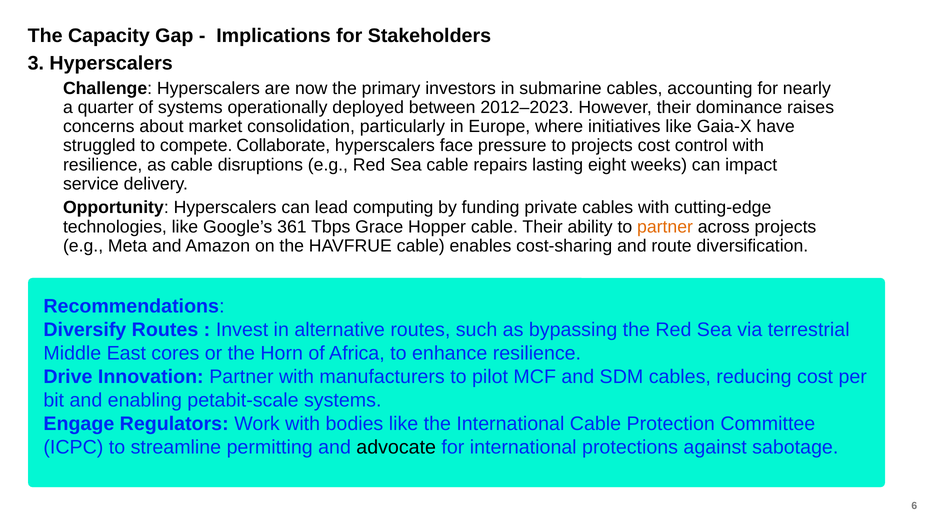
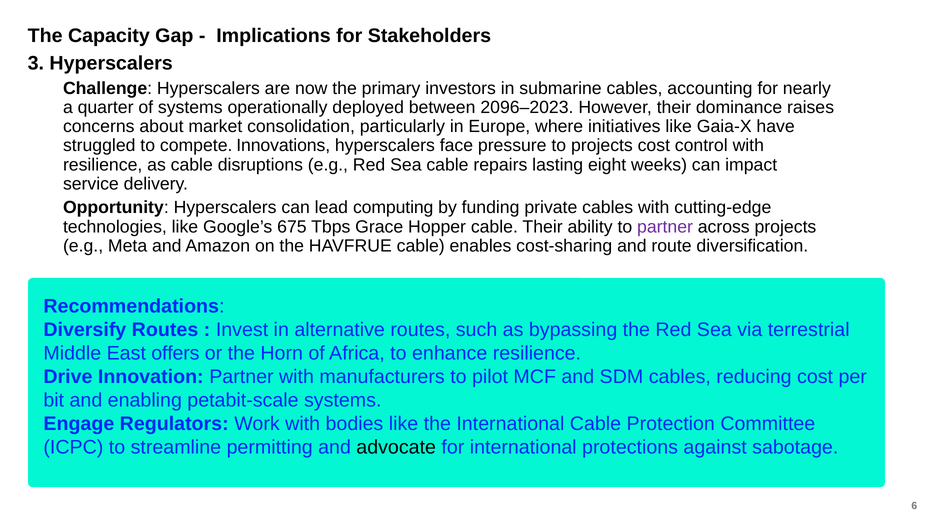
2012–2023: 2012–2023 -> 2096–2023
Collaborate: Collaborate -> Innovations
361: 361 -> 675
partner at (665, 227) colour: orange -> purple
cores: cores -> offers
